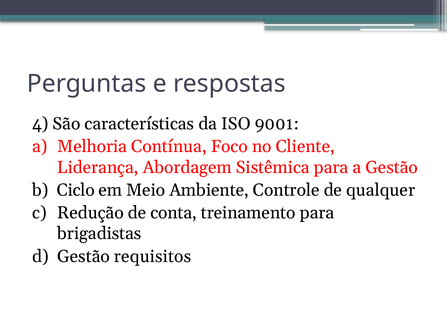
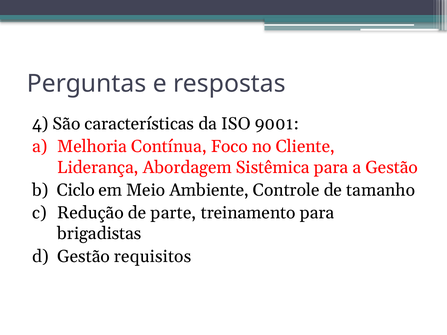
qualquer: qualquer -> tamanho
conta: conta -> parte
